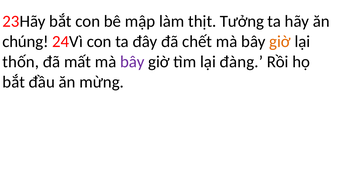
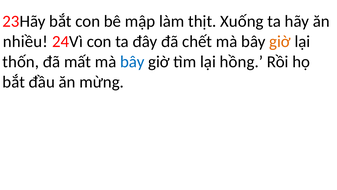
Tưởng: Tưởng -> Xuống
chúng: chúng -> nhiều
bây at (132, 62) colour: purple -> blue
đàng: đàng -> hồng
